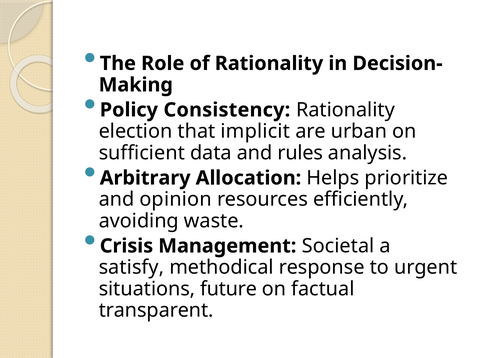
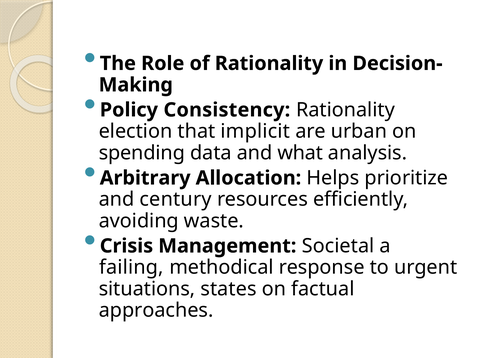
sufficient: sufficient -> spending
rules: rules -> what
opinion: opinion -> century
satisfy: satisfy -> failing
future: future -> states
transparent: transparent -> approaches
